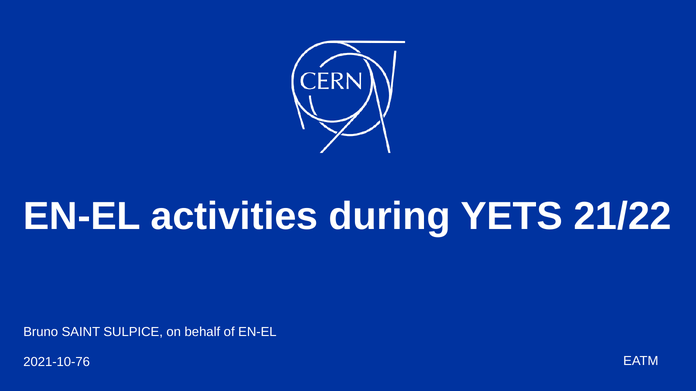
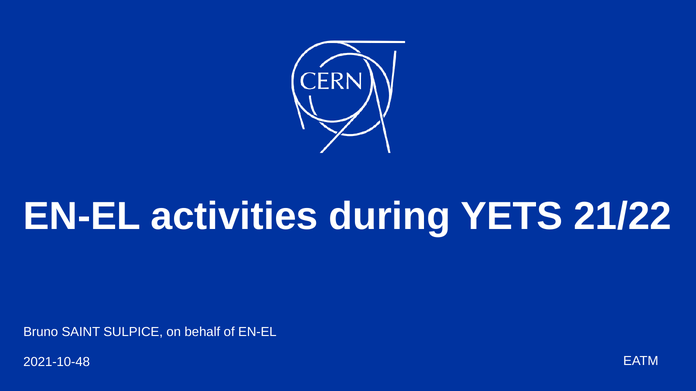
2021-10-76: 2021-10-76 -> 2021-10-48
